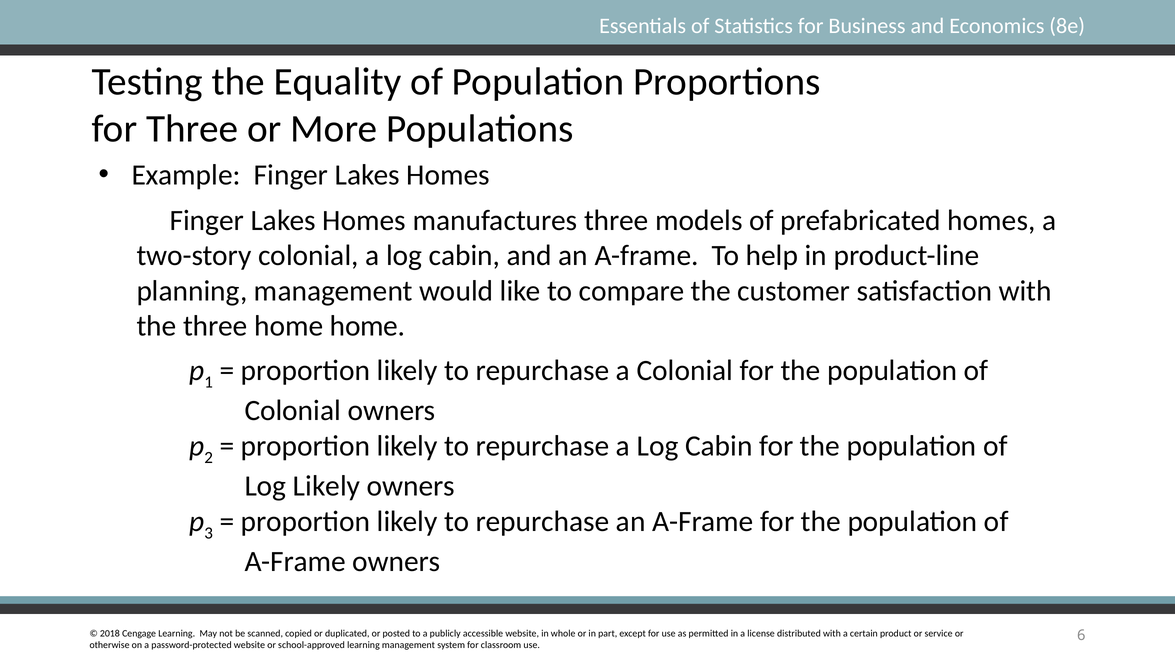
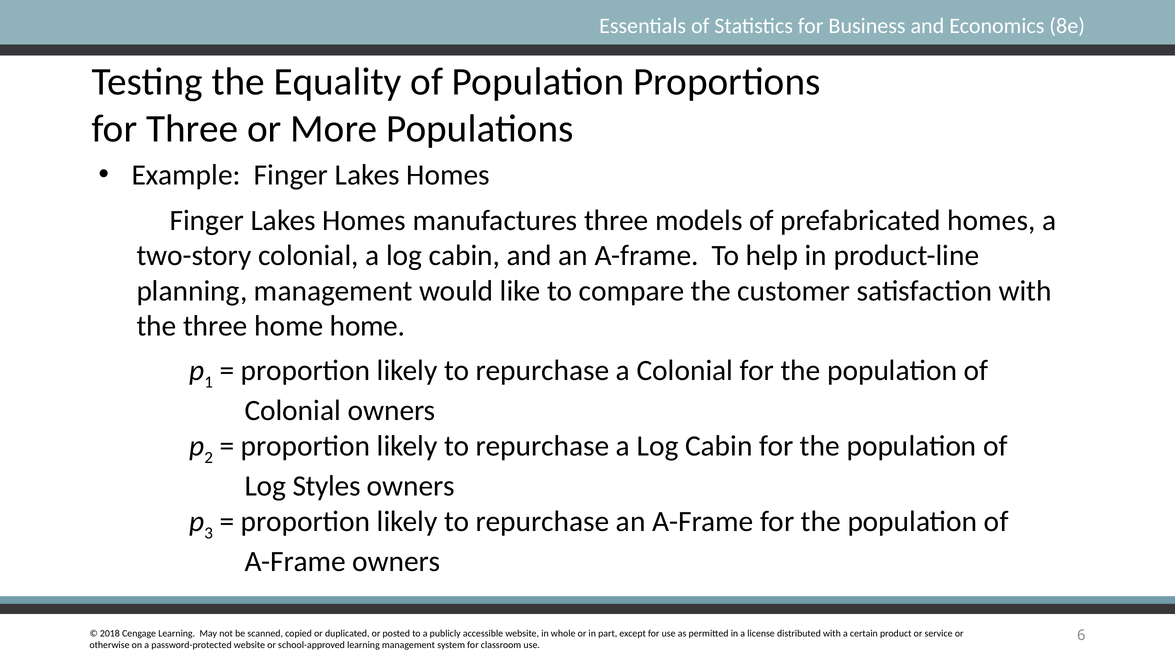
Log Likely: Likely -> Styles
